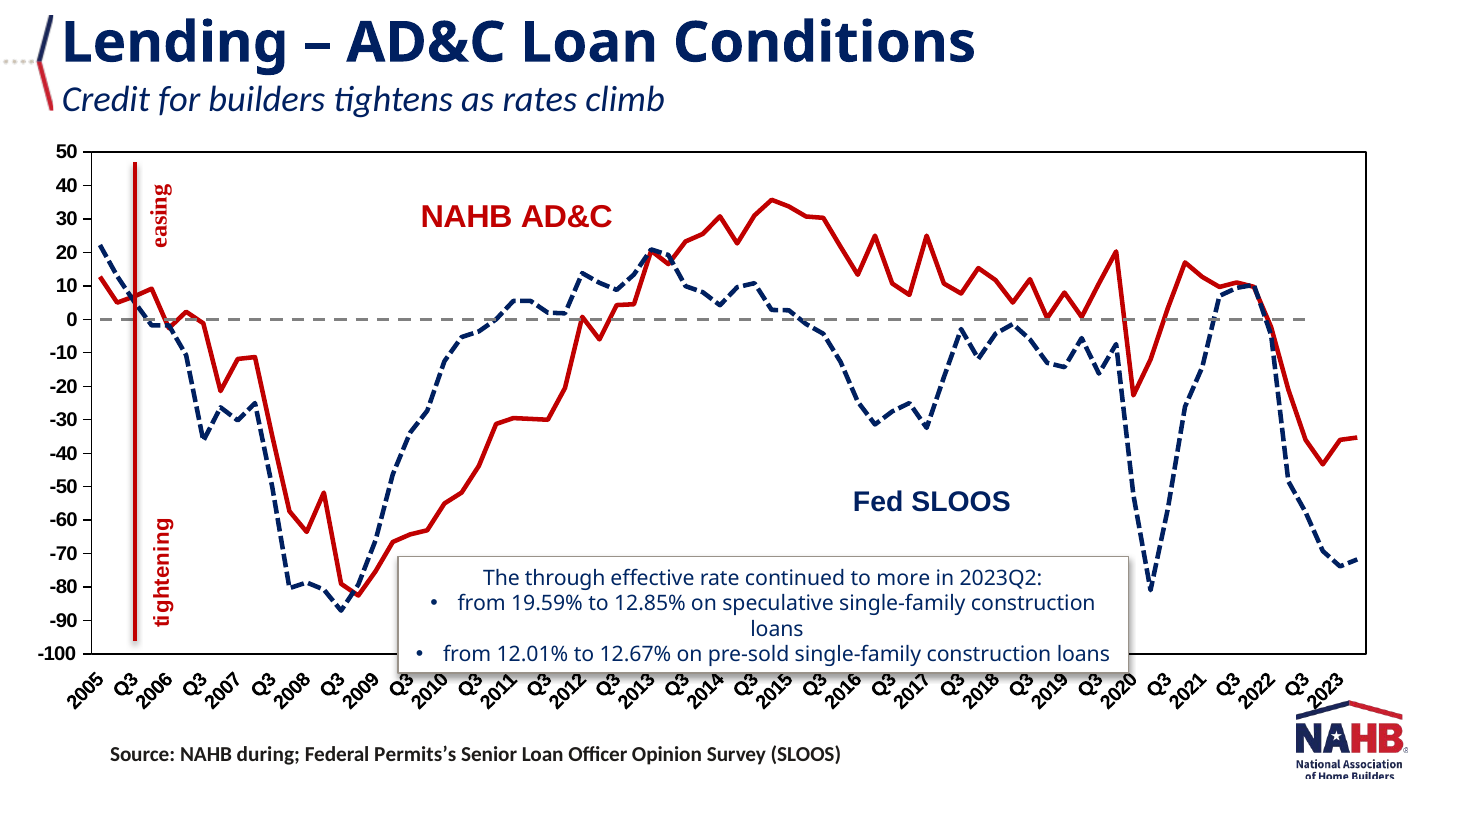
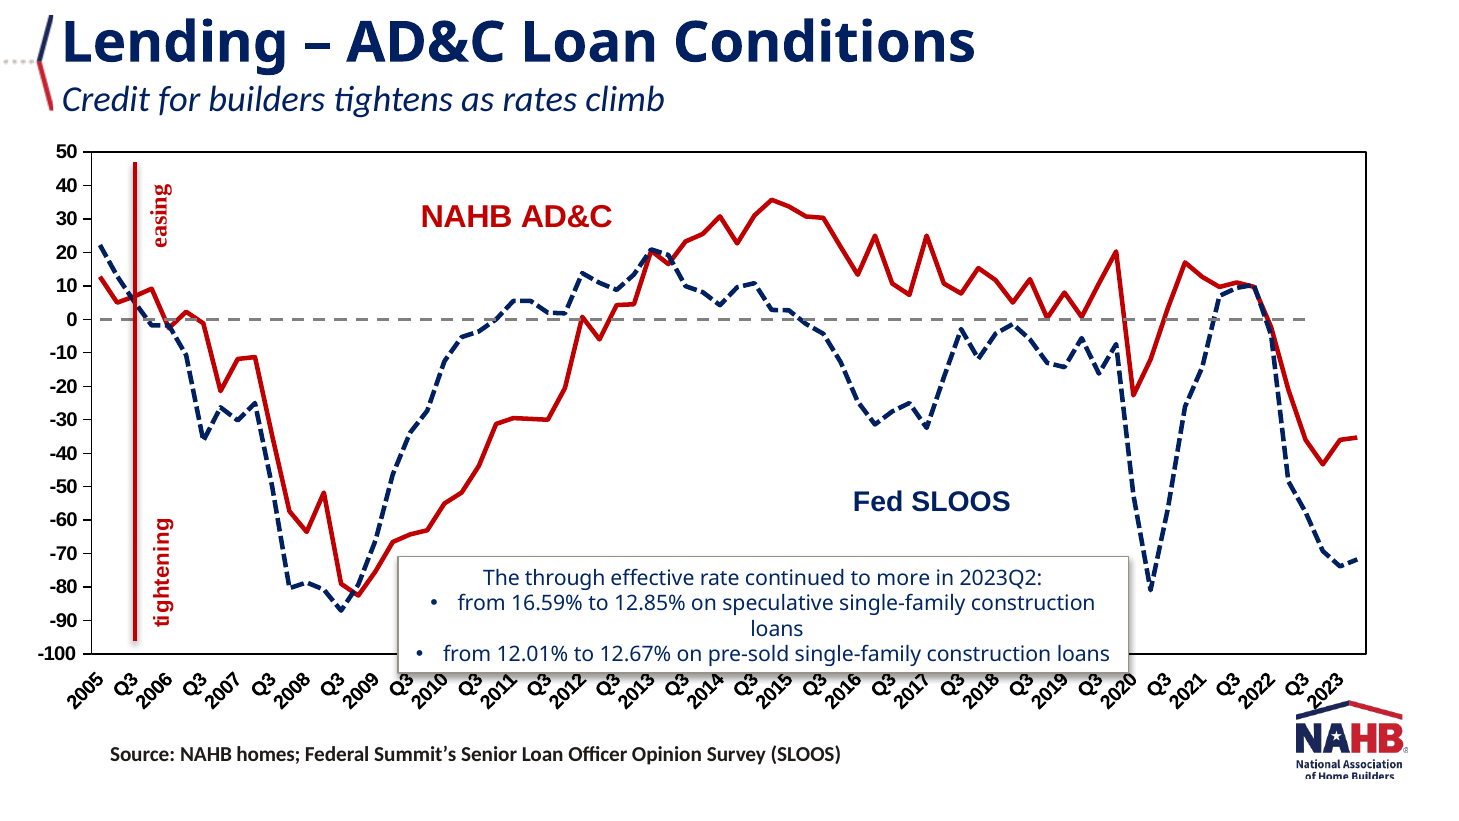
19.59%: 19.59% -> 16.59%
during: during -> homes
Permits’s: Permits’s -> Summit’s
